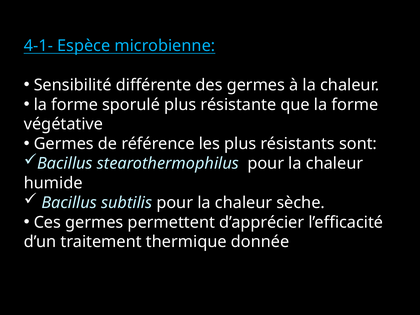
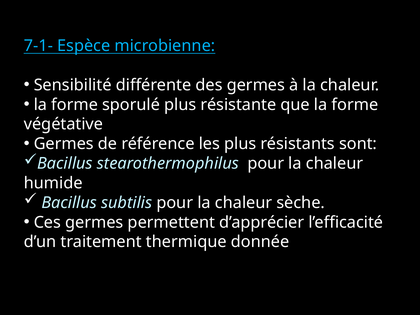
4-1-: 4-1- -> 7-1-
